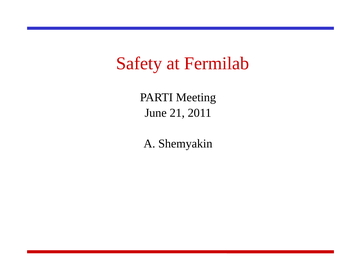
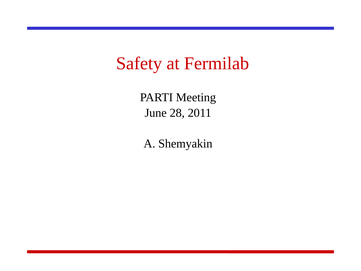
21: 21 -> 28
